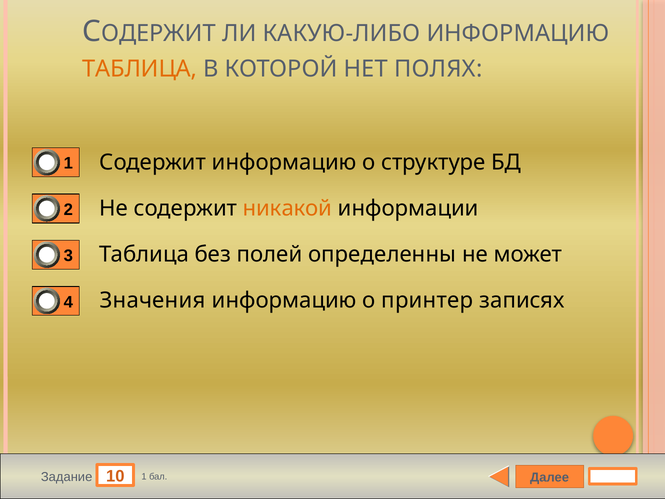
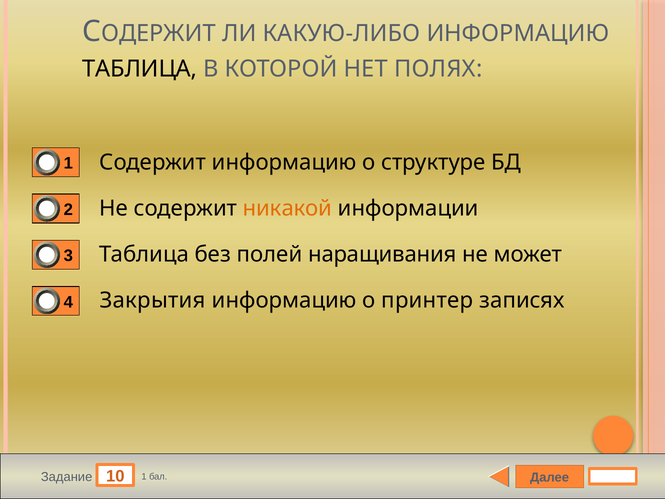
ТАБЛИЦА at (140, 69) colour: orange -> black
определенны: определенны -> наращивания
Значения: Значения -> Закрытия
